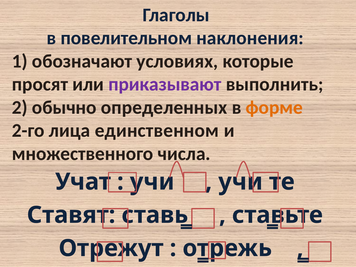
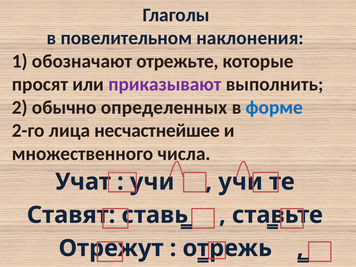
обозначают условиях: условиях -> отрежьте
форме colour: orange -> blue
единственном: единственном -> несчастнейшее
